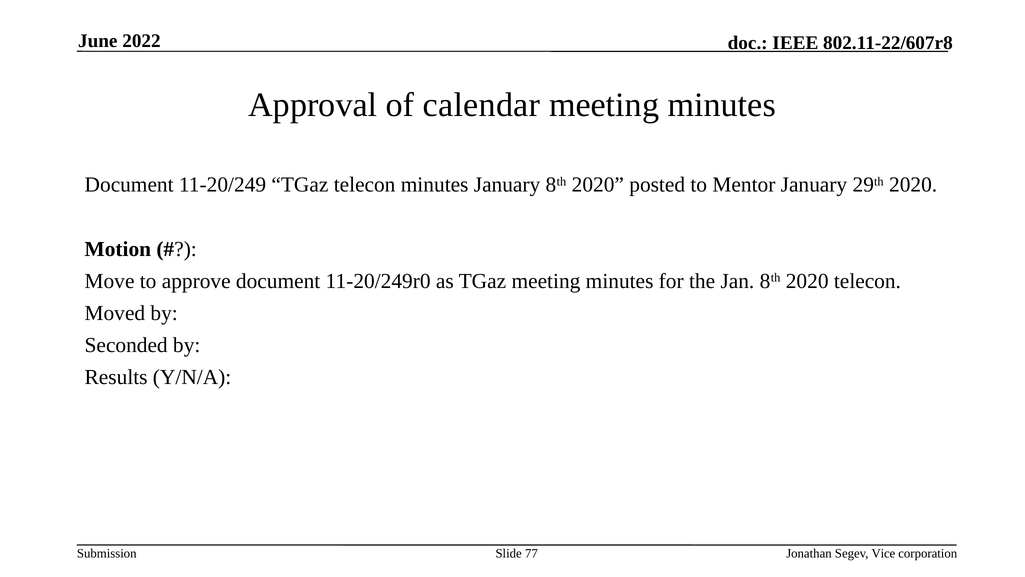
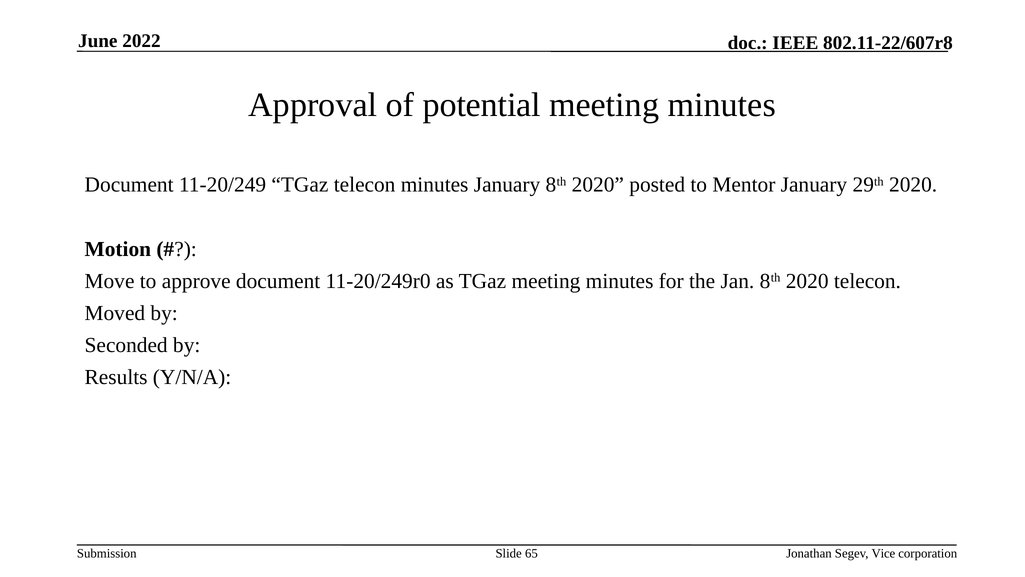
calendar: calendar -> potential
77: 77 -> 65
